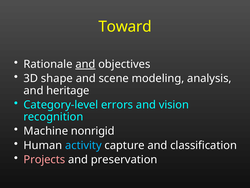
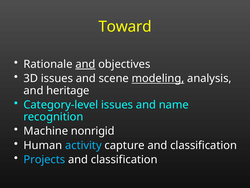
3D shape: shape -> issues
modeling underline: none -> present
Category-level errors: errors -> issues
vision: vision -> name
Projects colour: pink -> light blue
preservation at (124, 159): preservation -> classification
